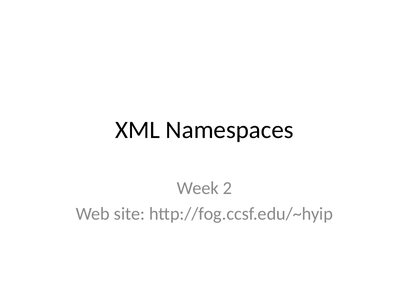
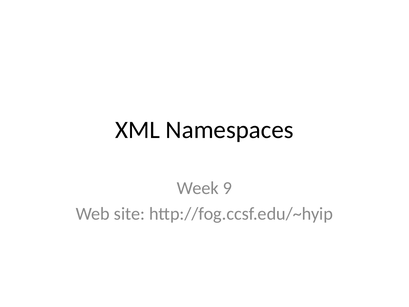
2: 2 -> 9
